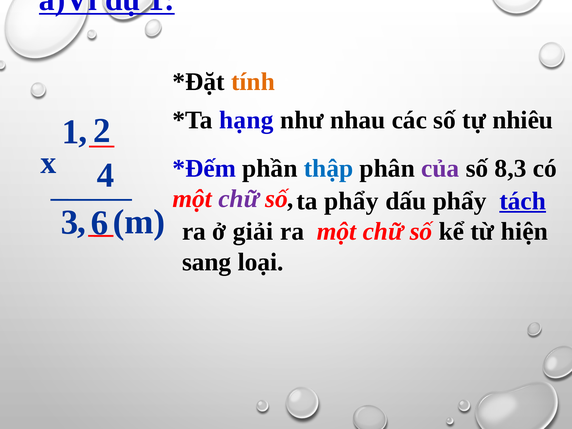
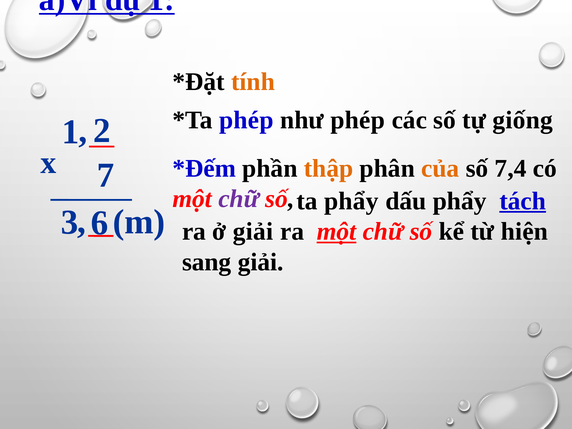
hạng at (246, 120): hạng -> phép
như nhau: nhau -> phép
nhiêu: nhiêu -> giống
4: 4 -> 7
thập colour: blue -> orange
của colour: purple -> orange
8,3: 8,3 -> 7,4
một at (337, 231) underline: none -> present
sang loại: loại -> giải
